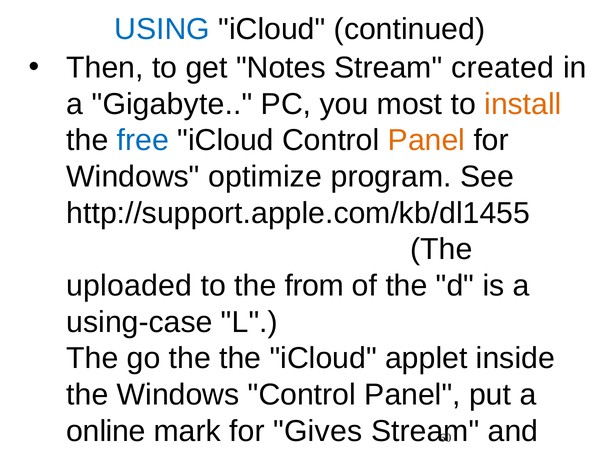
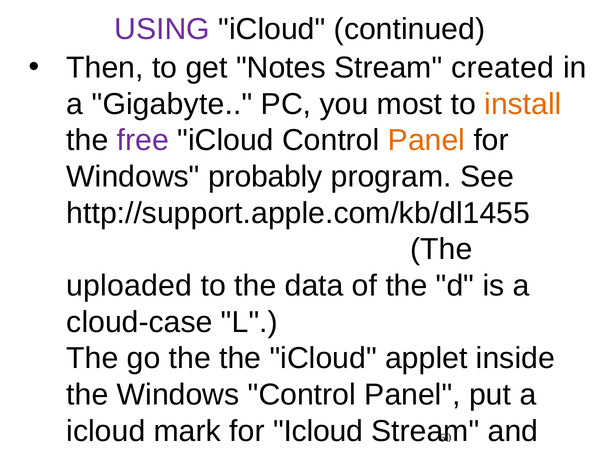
USING colour: blue -> purple
free colour: blue -> purple
optimize: optimize -> probably
from: from -> data
using-case: using-case -> cloud-case
online at (106, 431): online -> icloud
for Gives: Gives -> Icloud
